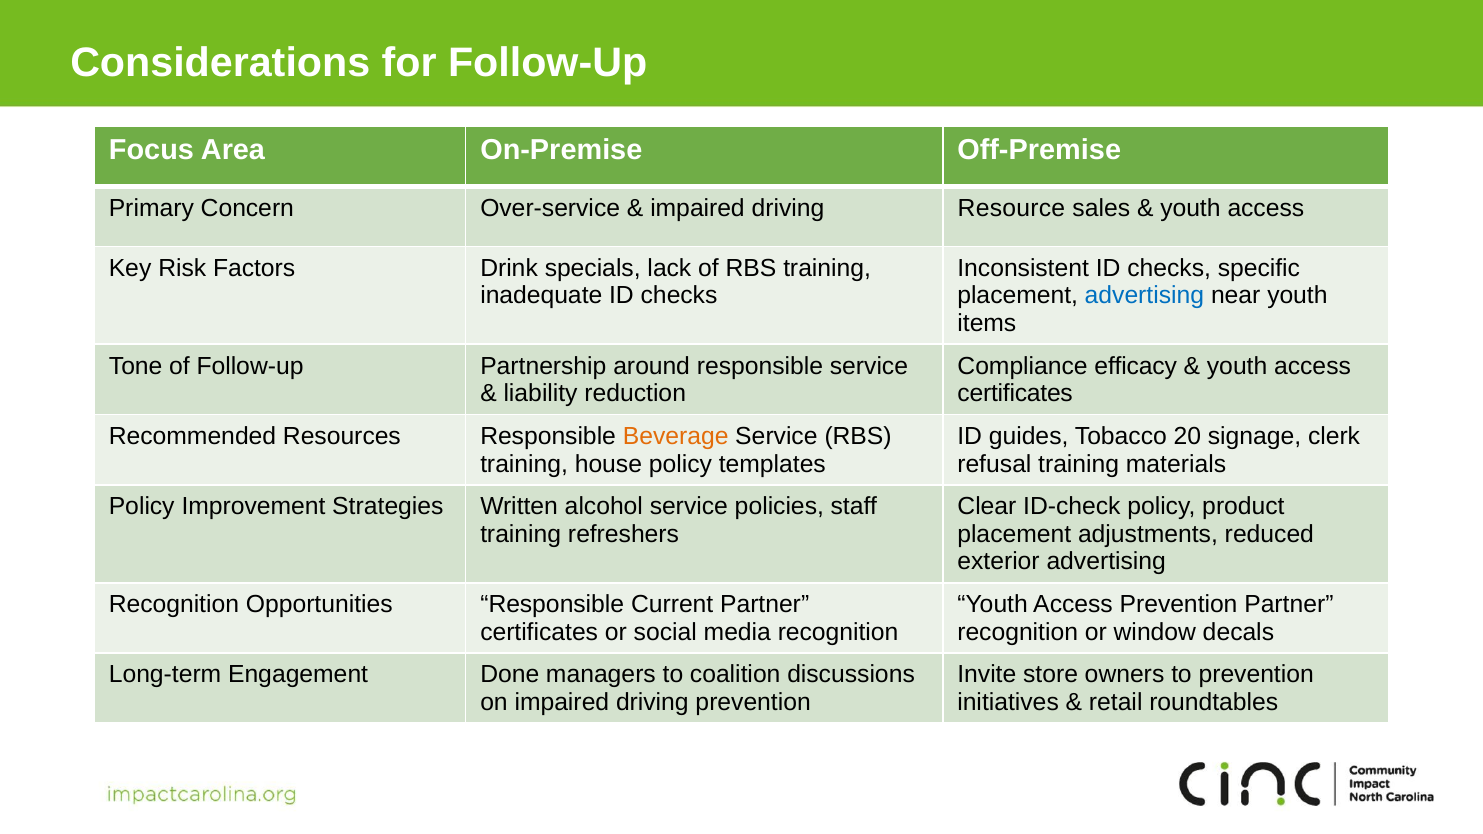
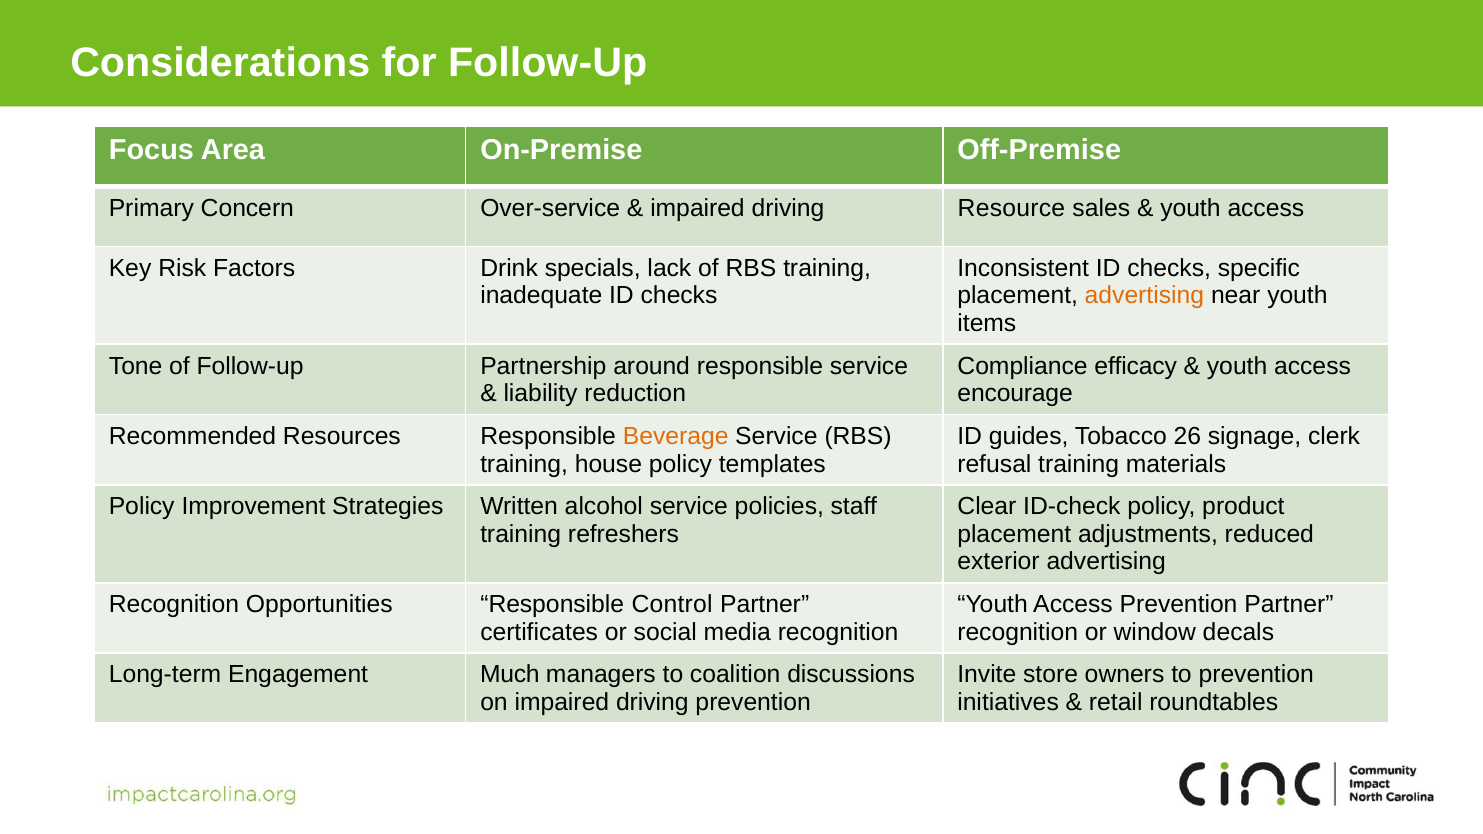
advertising at (1144, 296) colour: blue -> orange
certificates at (1015, 394): certificates -> encourage
20: 20 -> 26
Current: Current -> Control
Done: Done -> Much
